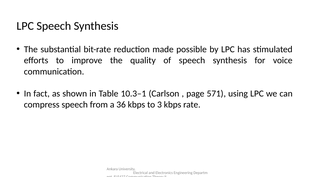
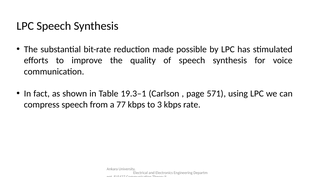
10.3–1: 10.3–1 -> 19.3–1
36: 36 -> 77
